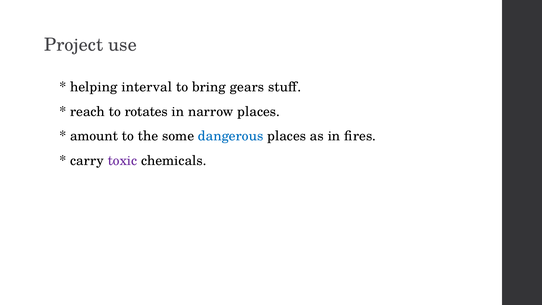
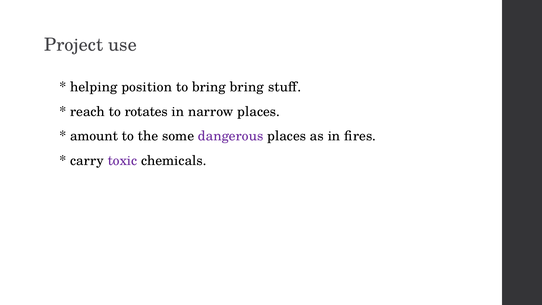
interval: interval -> position
bring gears: gears -> bring
dangerous colour: blue -> purple
